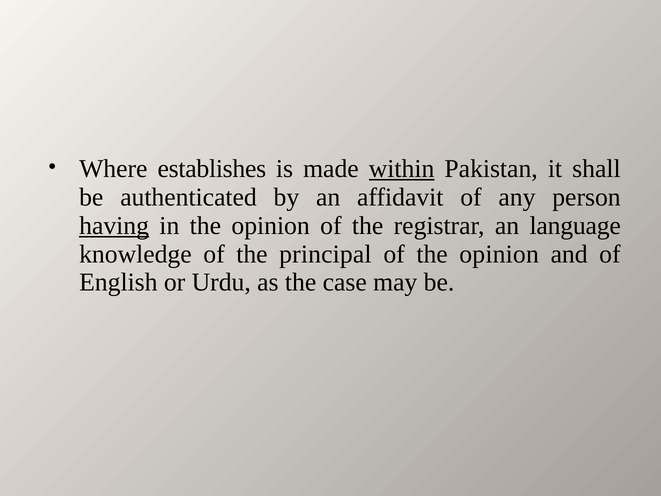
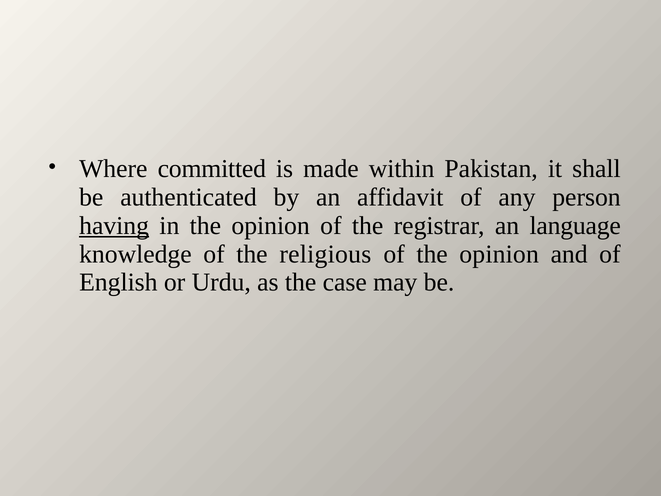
establishes: establishes -> committed
within underline: present -> none
principal: principal -> religious
